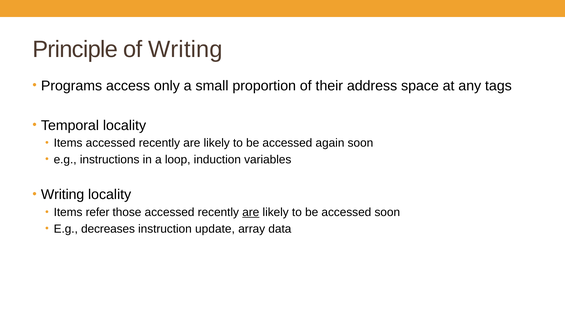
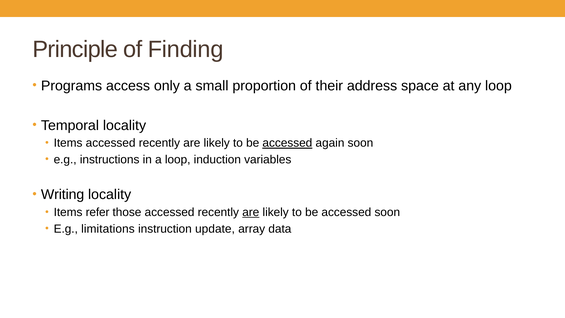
of Writing: Writing -> Finding
any tags: tags -> loop
accessed at (287, 143) underline: none -> present
decreases: decreases -> limitations
